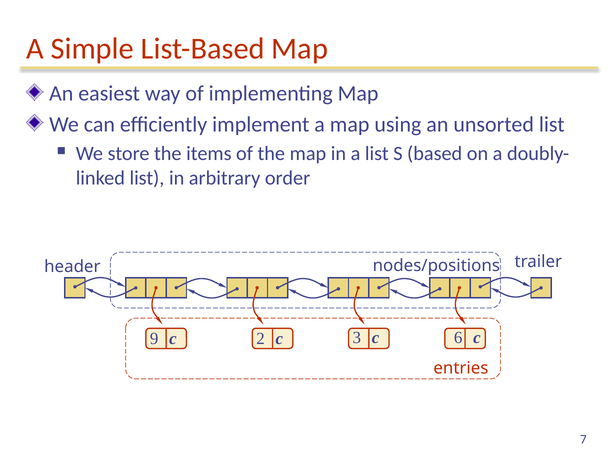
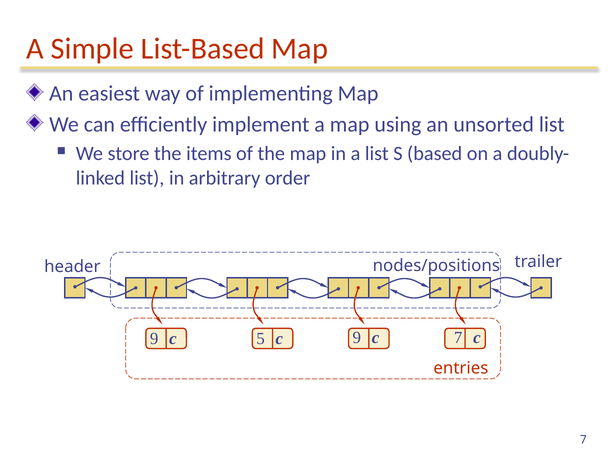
2: 2 -> 5
c 3: 3 -> 9
6 at (458, 338): 6 -> 7
